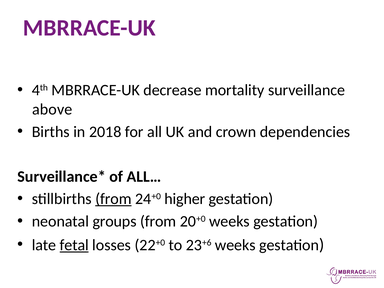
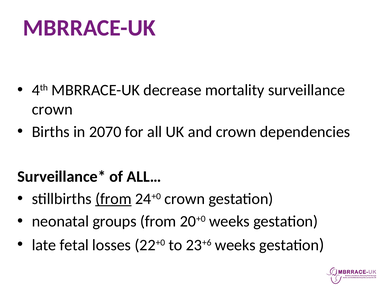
above at (52, 109): above -> crown
2018: 2018 -> 2070
24+0 higher: higher -> crown
fetal underline: present -> none
